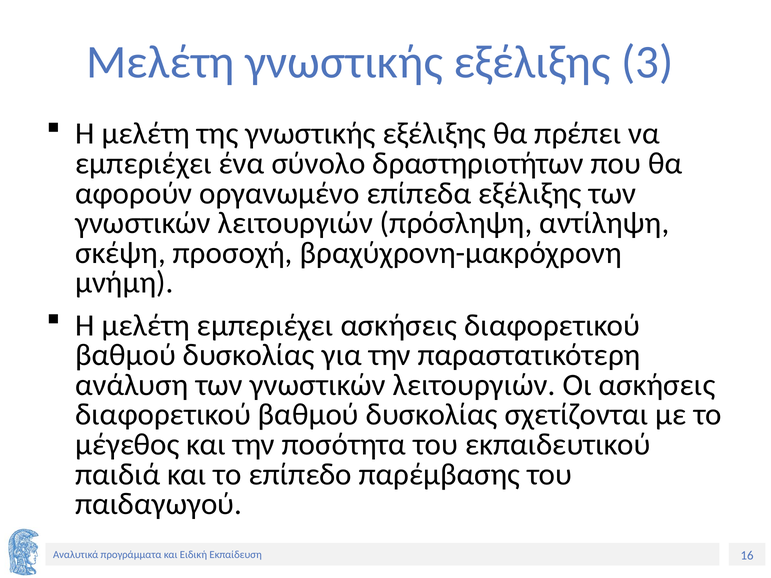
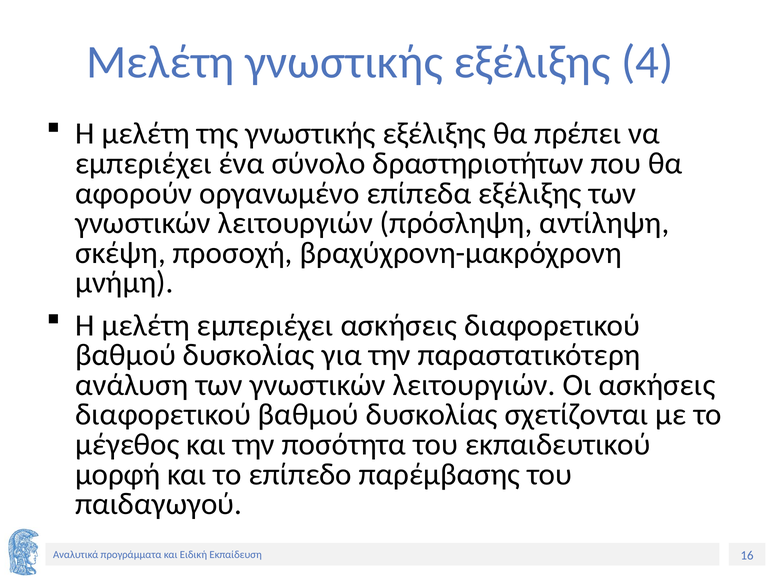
3: 3 -> 4
παιδιά: παιδιά -> μορφή
